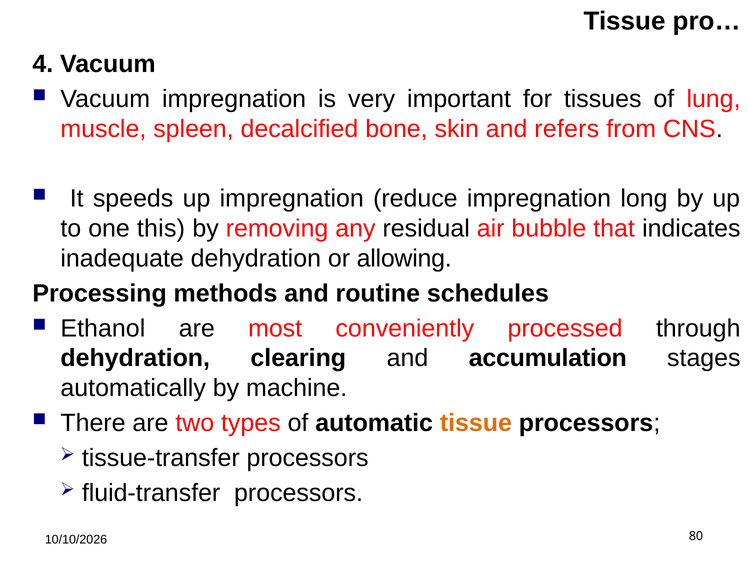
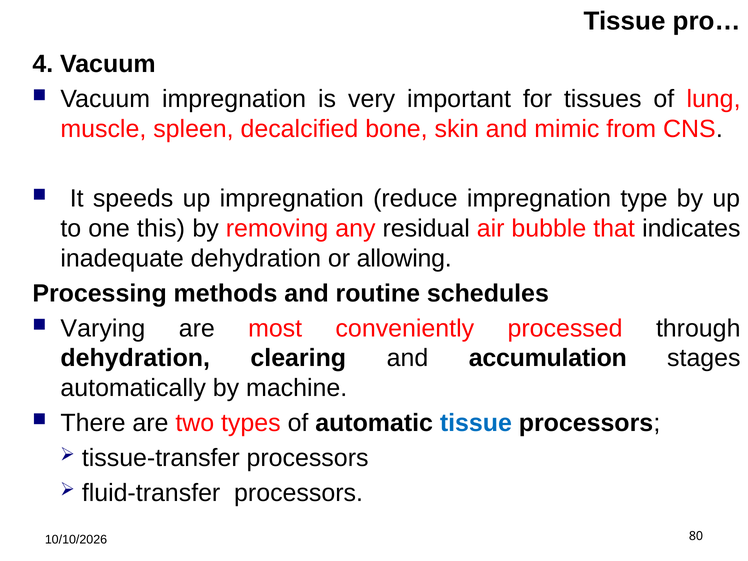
refers: refers -> mimic
long: long -> type
Ethanol: Ethanol -> Varying
tissue at (476, 423) colour: orange -> blue
